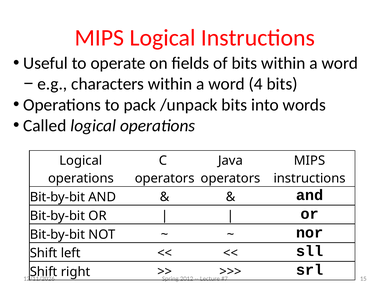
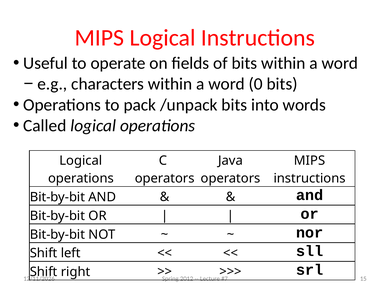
4: 4 -> 0
